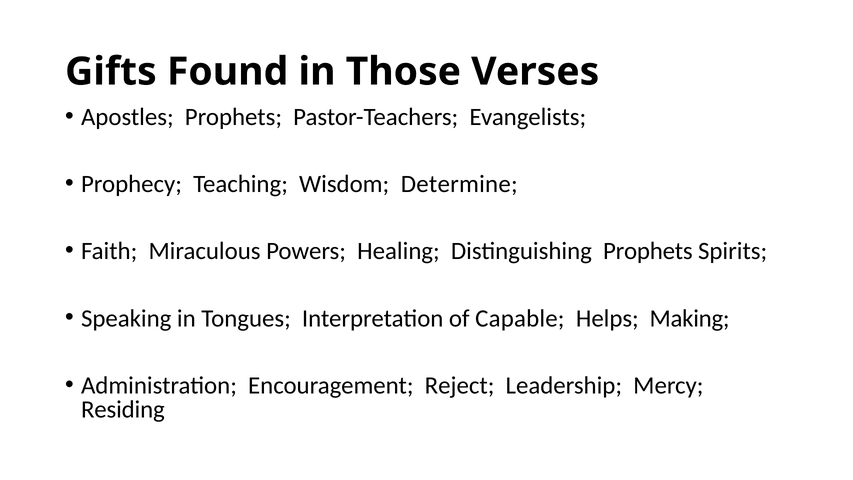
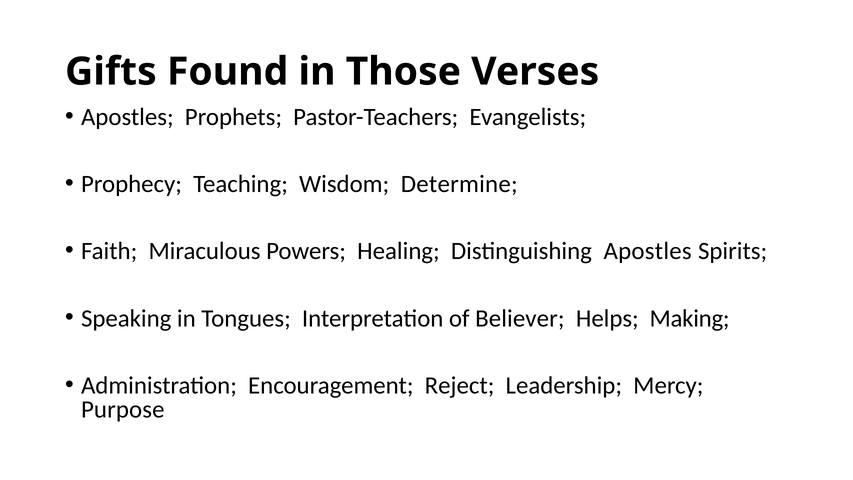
Distinguishing Prophets: Prophets -> Apostles
Capable: Capable -> Believer
Residing: Residing -> Purpose
